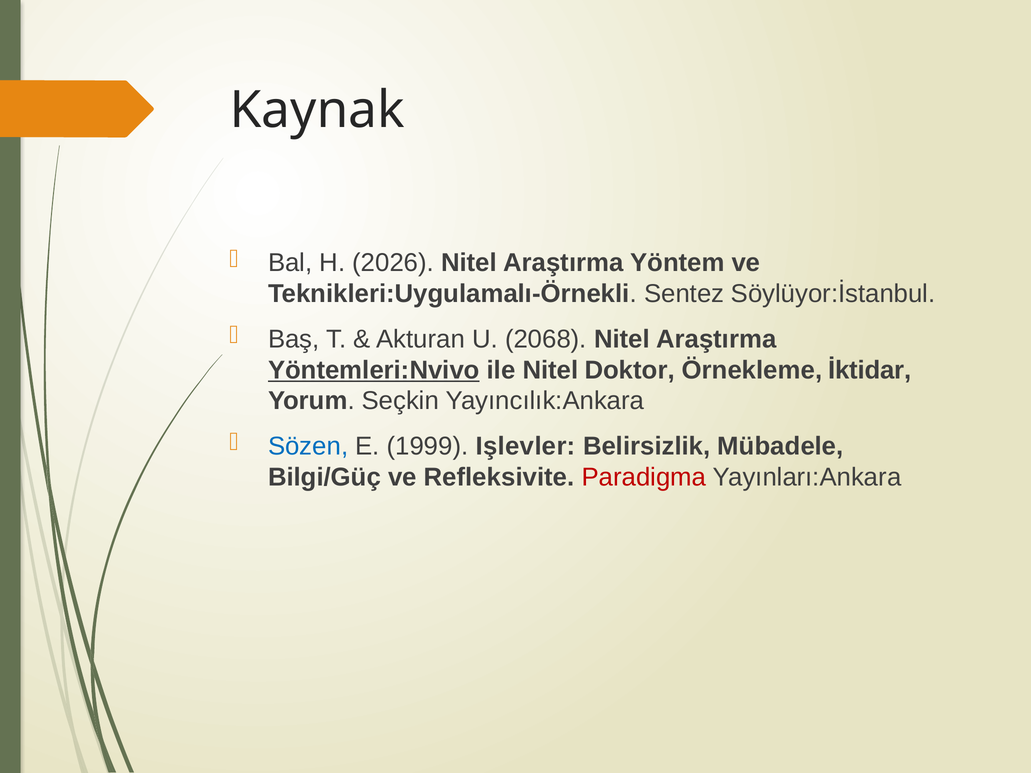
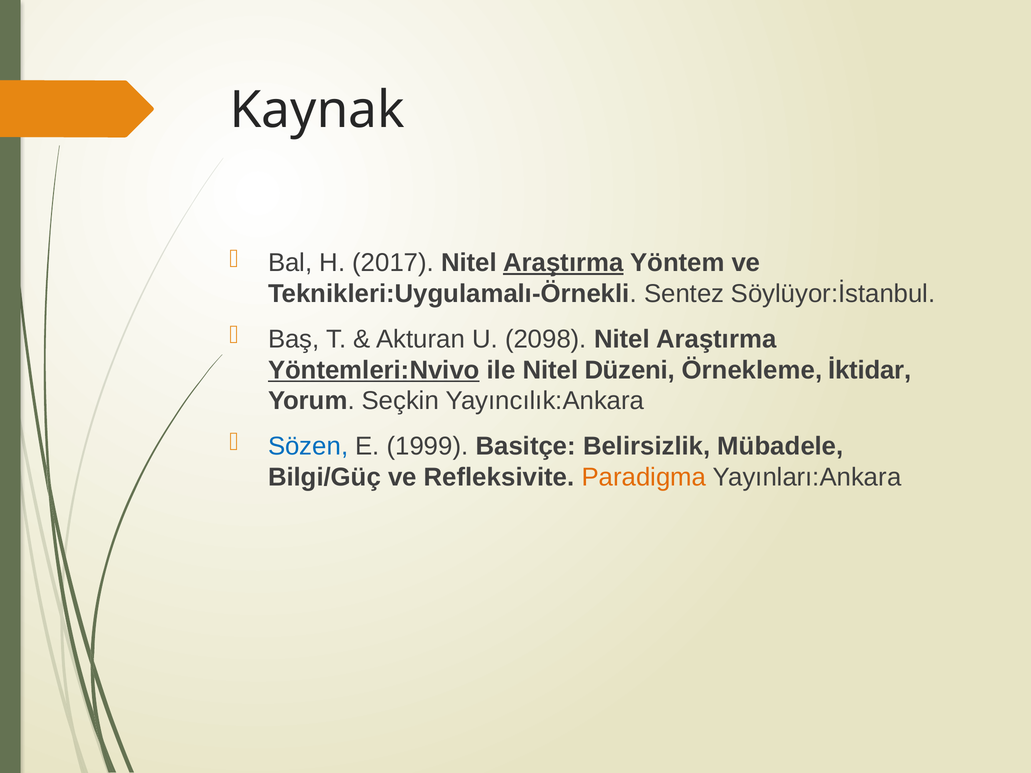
2026: 2026 -> 2017
Araştırma at (563, 263) underline: none -> present
2068: 2068 -> 2098
Doktor: Doktor -> Düzeni
Işlevler: Işlevler -> Basitçe
Paradigma colour: red -> orange
